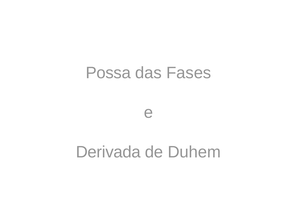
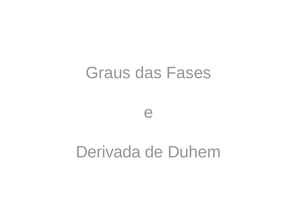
Possa: Possa -> Graus
